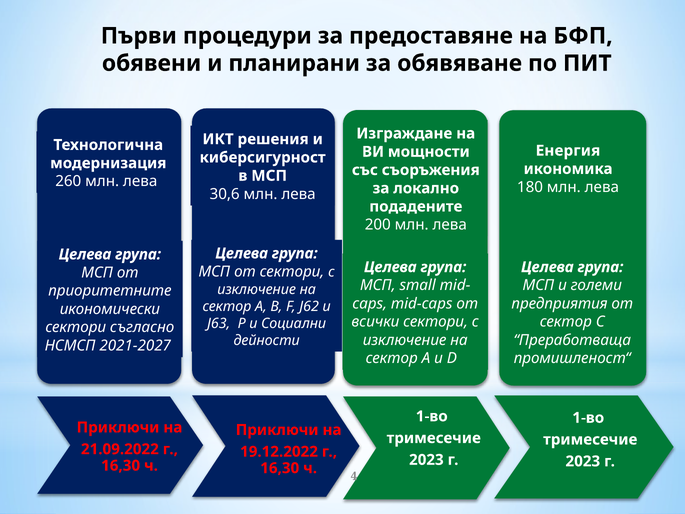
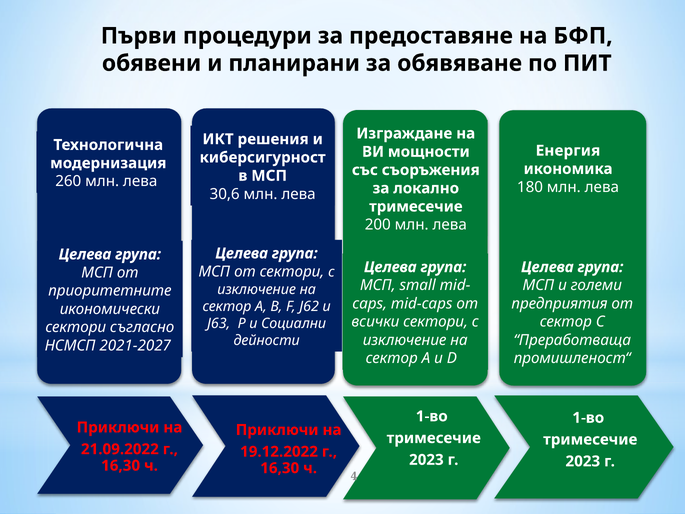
подадените at (416, 206): подадените -> тримесечие
